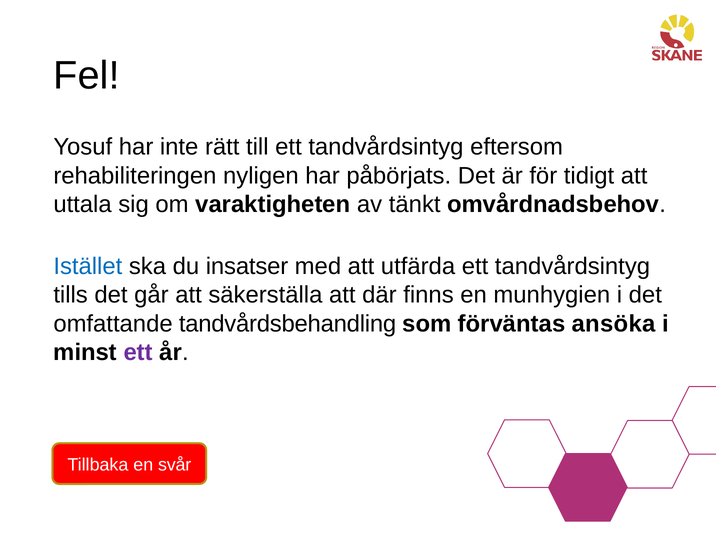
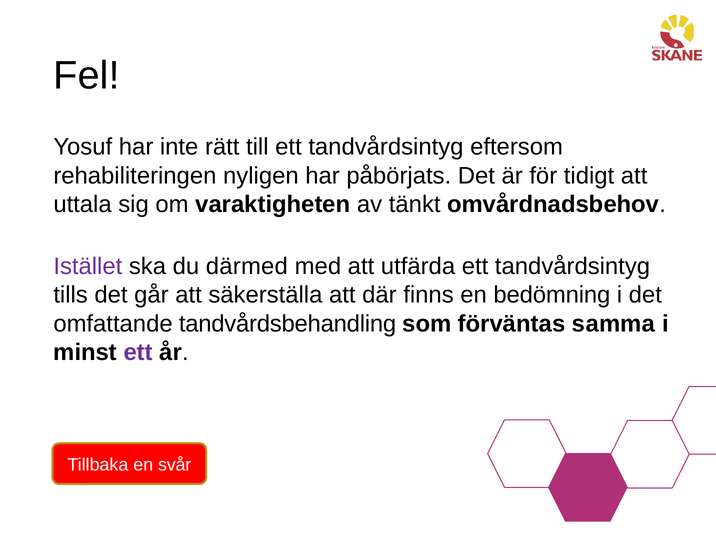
Istället colour: blue -> purple
insatser: insatser -> därmed
munhygien: munhygien -> bedömning
ansöka: ansöka -> samma
